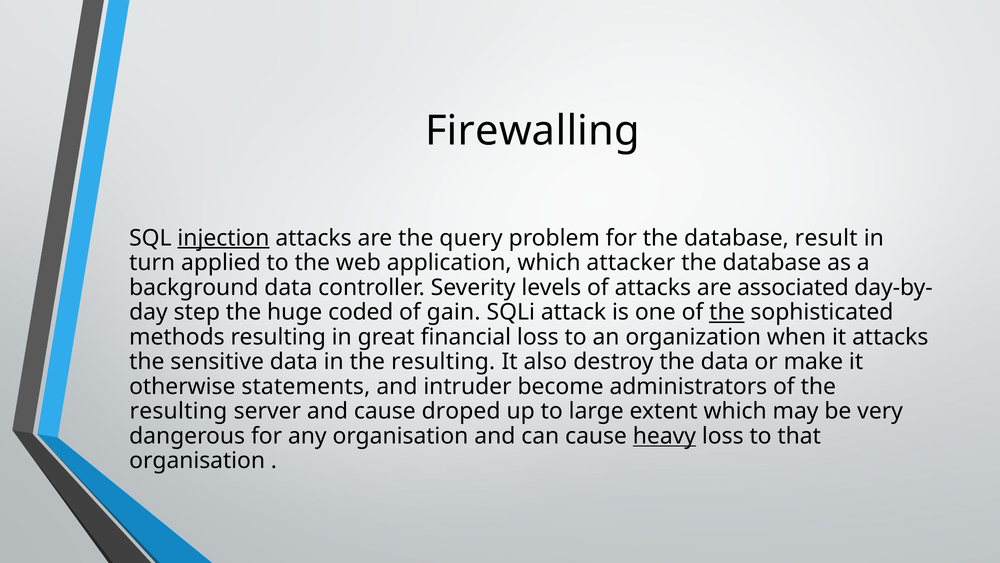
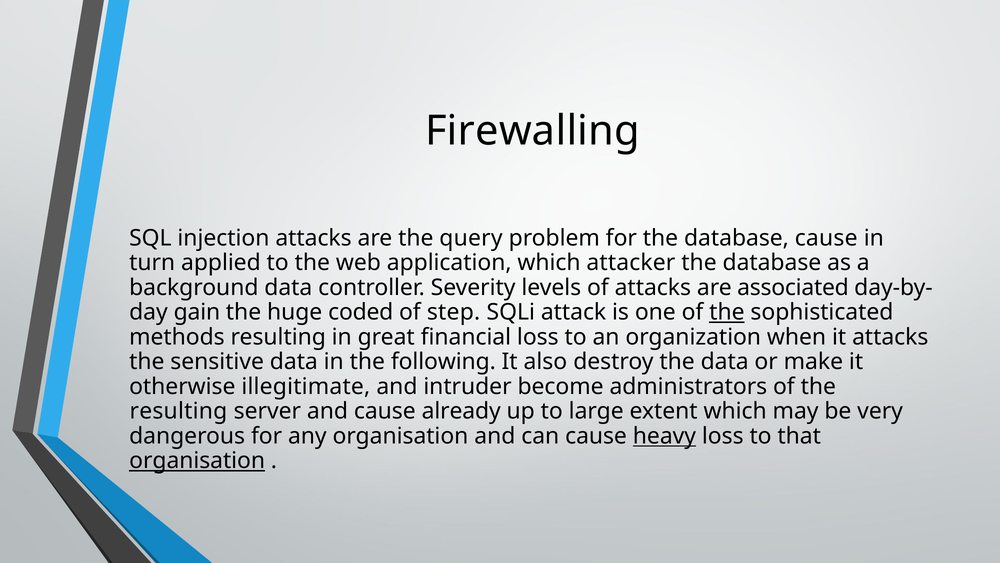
injection underline: present -> none
database result: result -> cause
step: step -> gain
gain: gain -> step
in the resulting: resulting -> following
statements: statements -> illegitimate
droped: droped -> already
organisation at (197, 461) underline: none -> present
